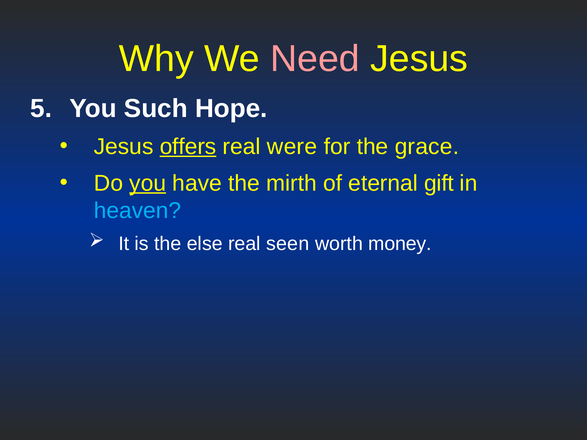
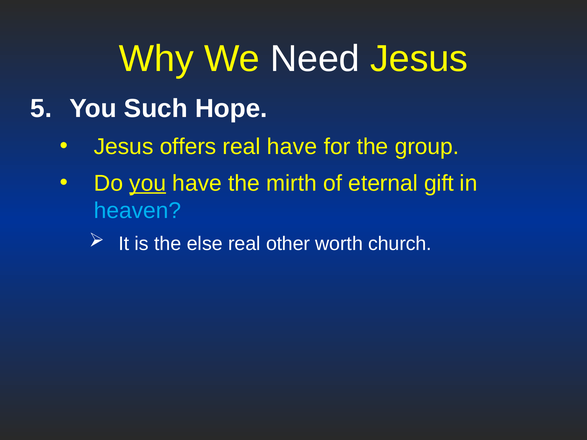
Need colour: pink -> white
offers underline: present -> none
real were: were -> have
grace: grace -> group
seen: seen -> other
money: money -> church
